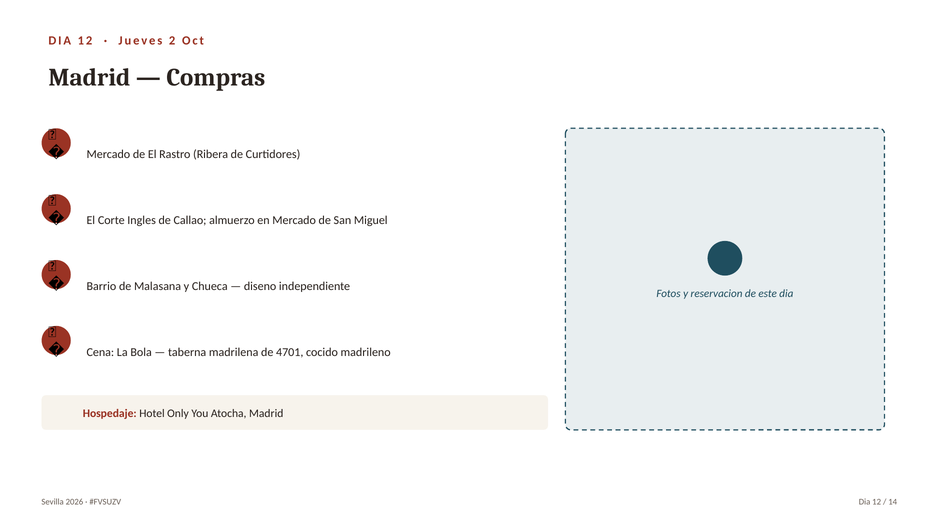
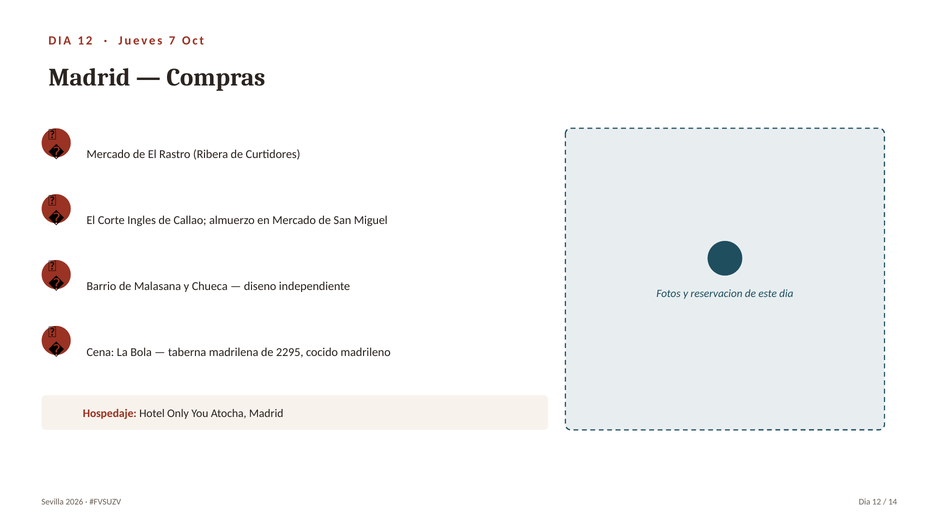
2: 2 -> 7
4701: 4701 -> 2295
